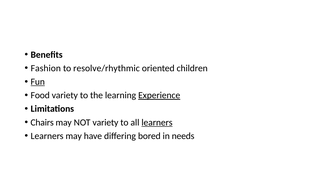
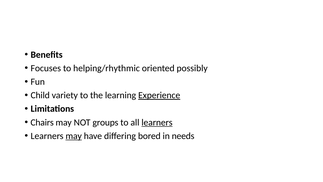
Fashion: Fashion -> Focuses
resolve/rhythmic: resolve/rhythmic -> helping/rhythmic
children: children -> possibly
Fun underline: present -> none
Food: Food -> Child
NOT variety: variety -> groups
may at (74, 136) underline: none -> present
